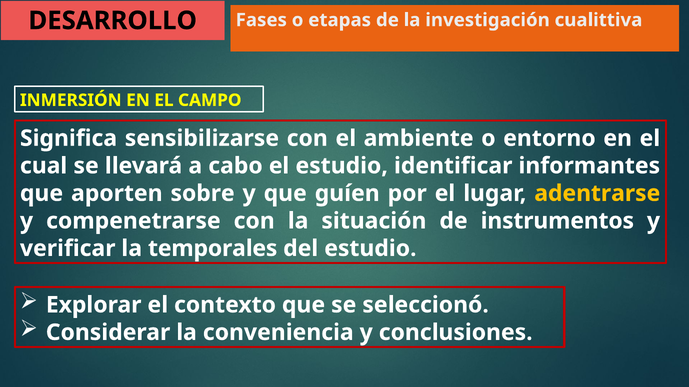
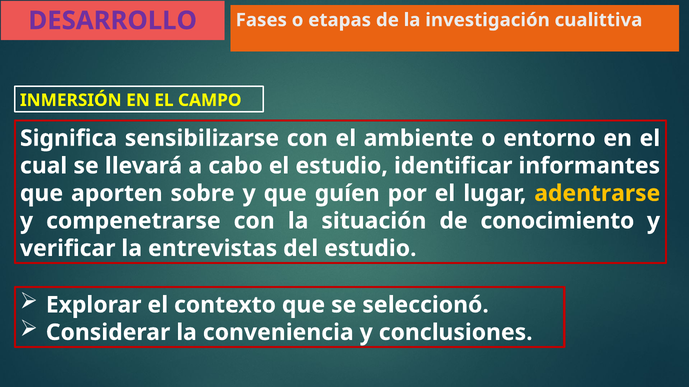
DESARROLLO colour: black -> purple
instrumentos: instrumentos -> conocimiento
temporales: temporales -> entrevistas
